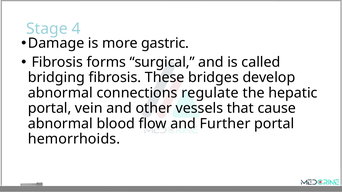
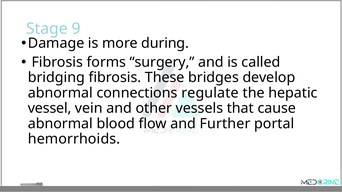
4: 4 -> 9
gastric: gastric -> during
surgical: surgical -> surgery
portal at (50, 108): portal -> vessel
